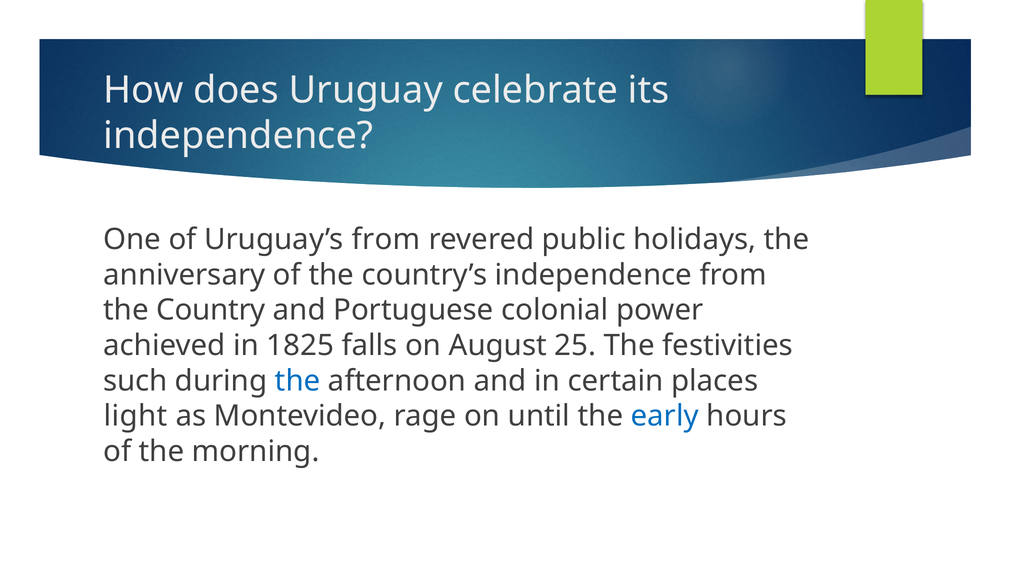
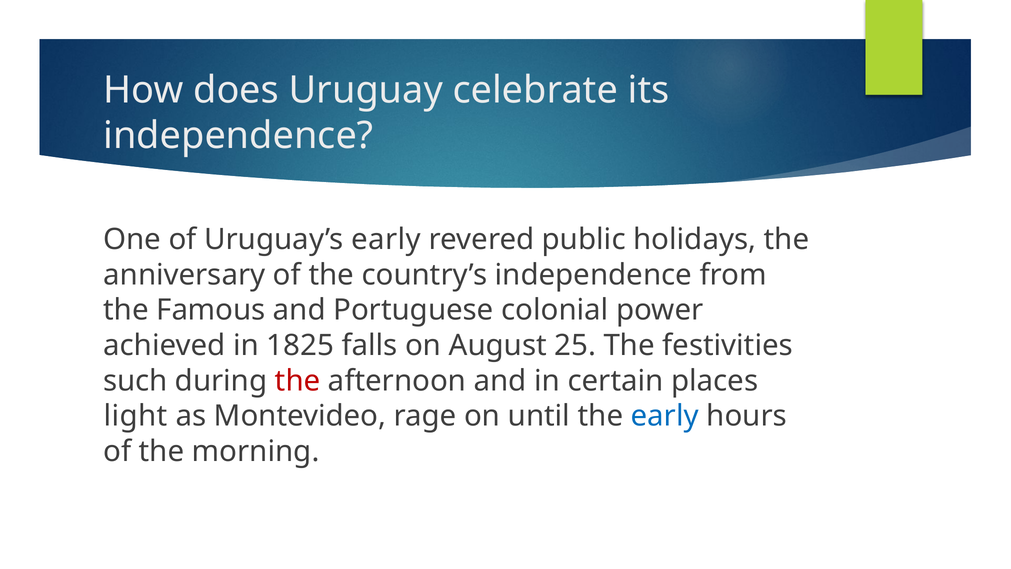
Uruguay’s from: from -> early
Country: Country -> Famous
the at (298, 381) colour: blue -> red
